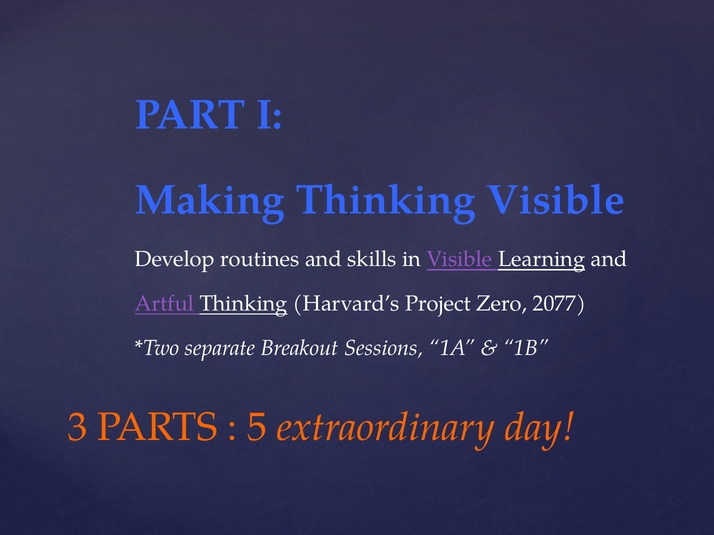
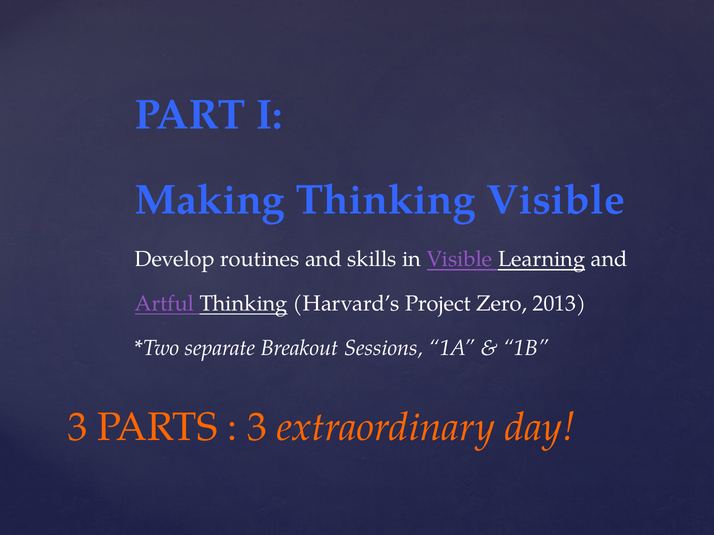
2077: 2077 -> 2013
5 at (257, 428): 5 -> 3
